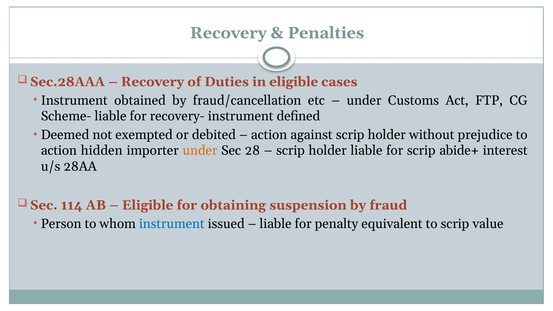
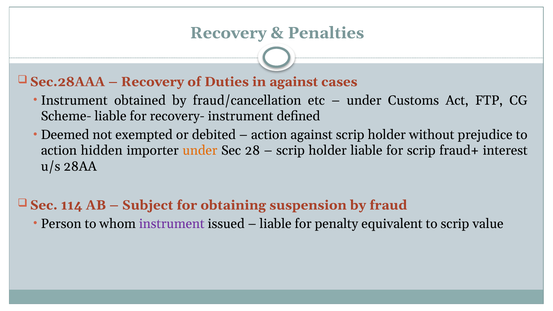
in eligible: eligible -> against
abide+: abide+ -> fraud+
Eligible at (148, 205): Eligible -> Subject
instrument at (172, 224) colour: blue -> purple
